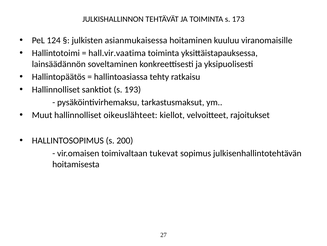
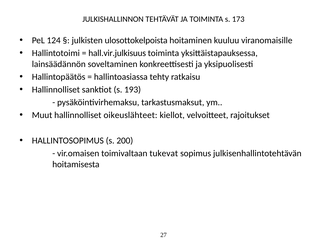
asianmukaisessa: asianmukaisessa -> ulosottokelpoista
hall.vir.vaatima: hall.vir.vaatima -> hall.vir.julkisuus
